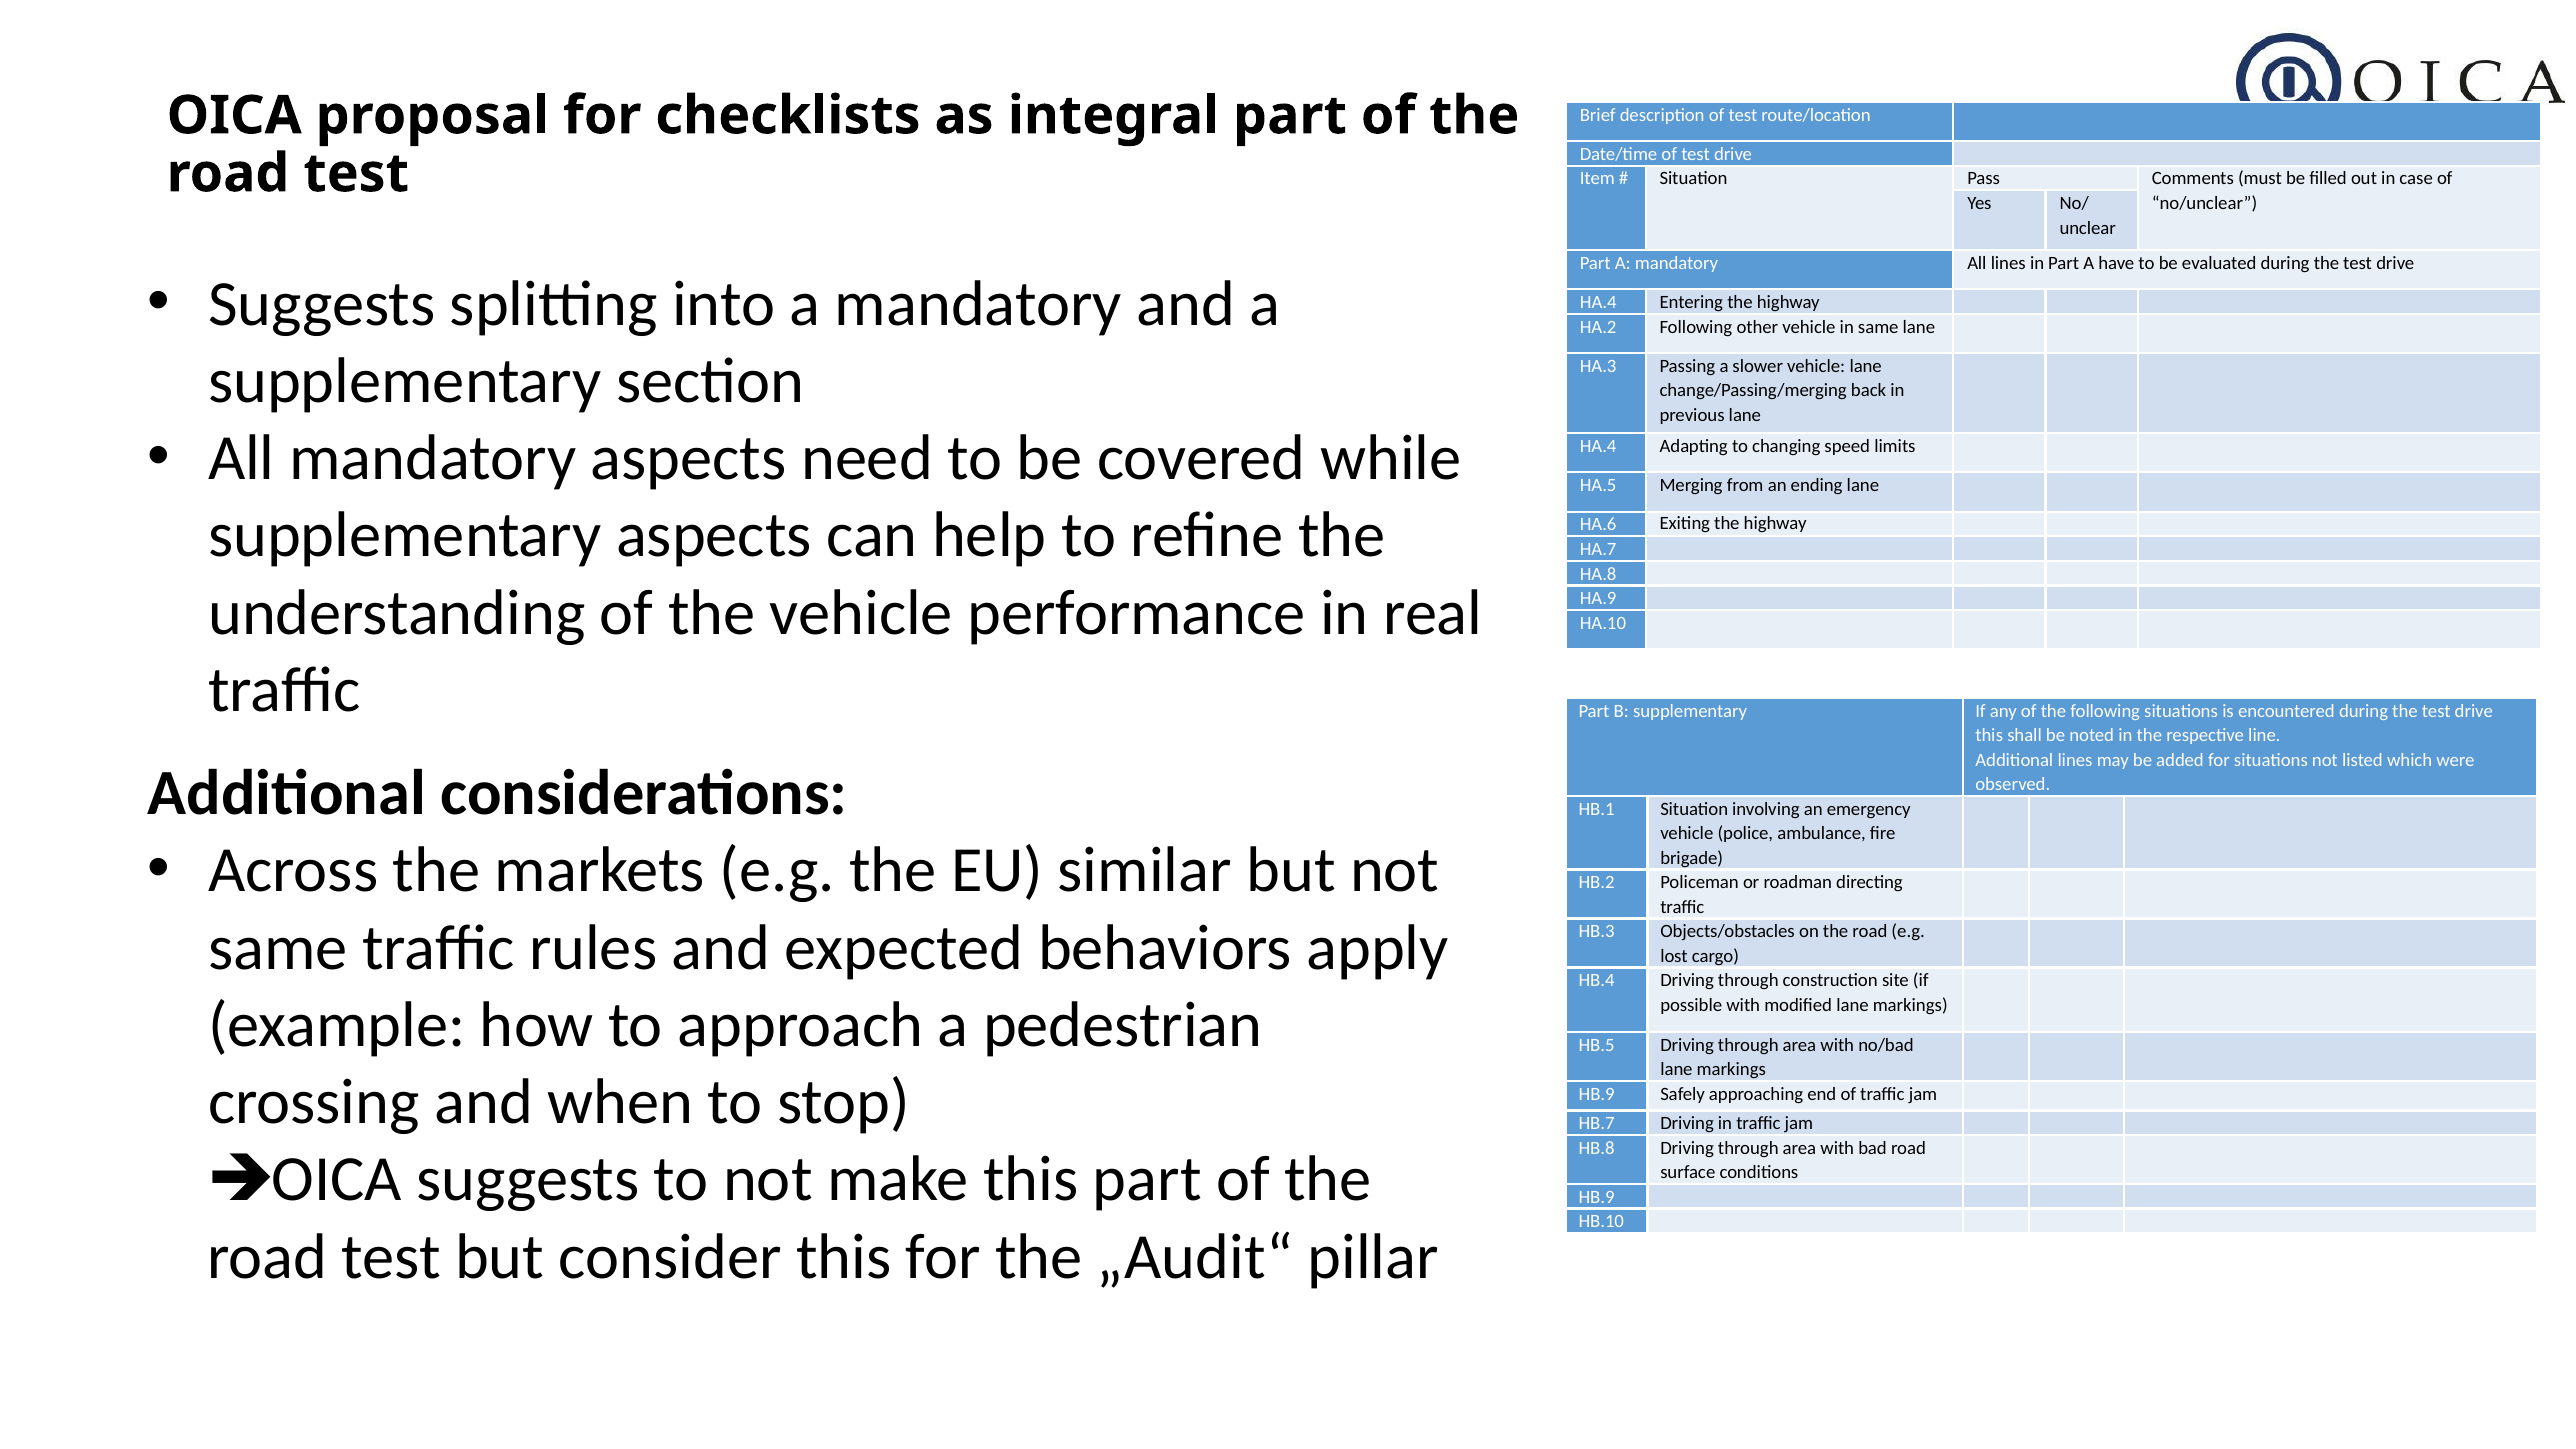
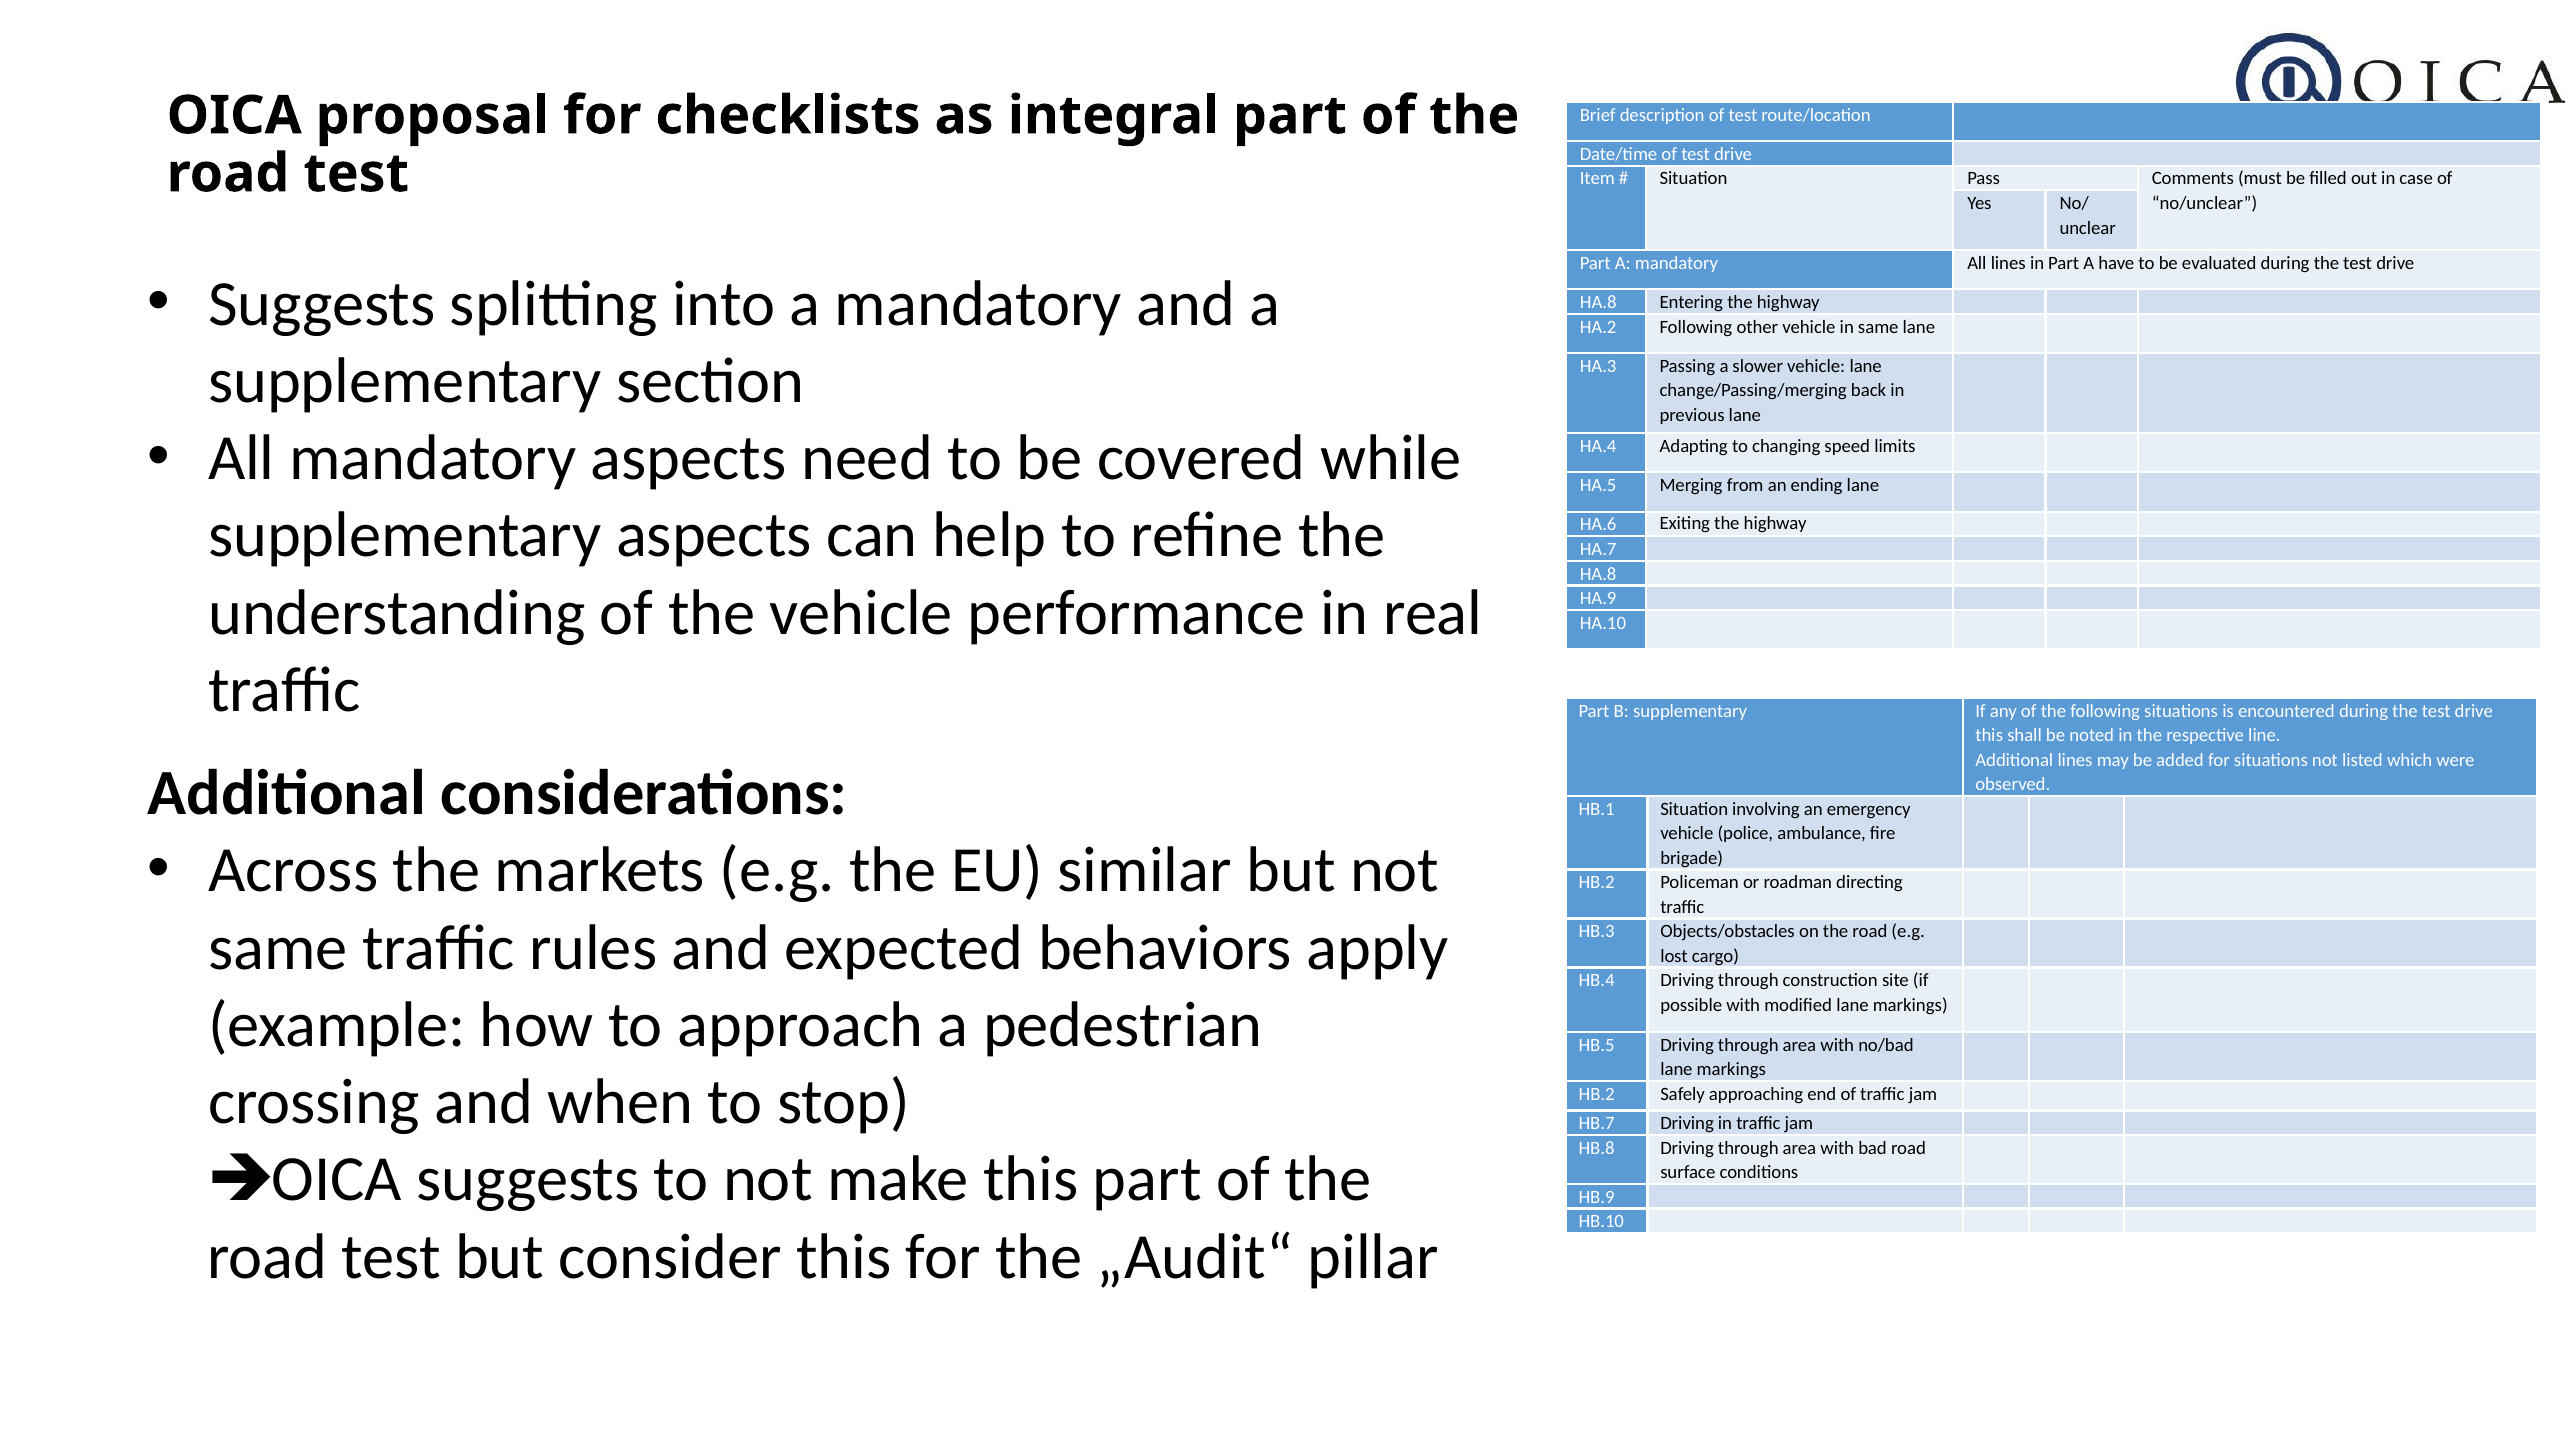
HA.4 at (1598, 302): HA.4 -> HA.8
HB.9 at (1597, 1094): HB.9 -> HB.2
